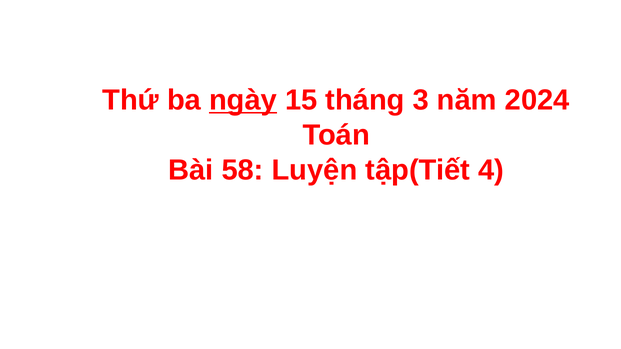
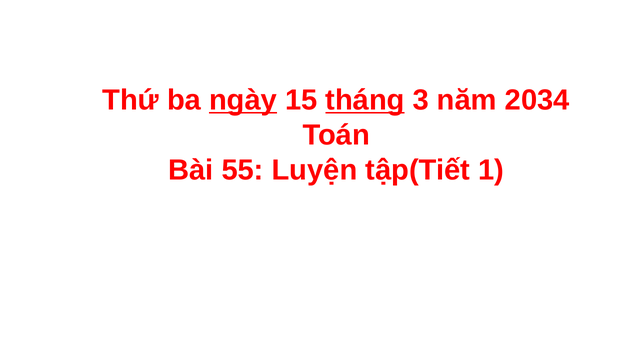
tháng underline: none -> present
2024: 2024 -> 2034
58: 58 -> 55
4: 4 -> 1
